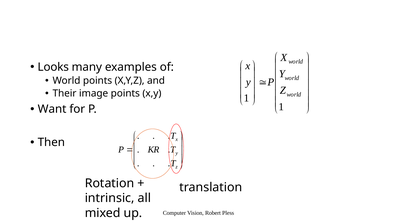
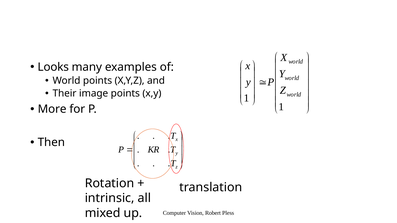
Want: Want -> More
